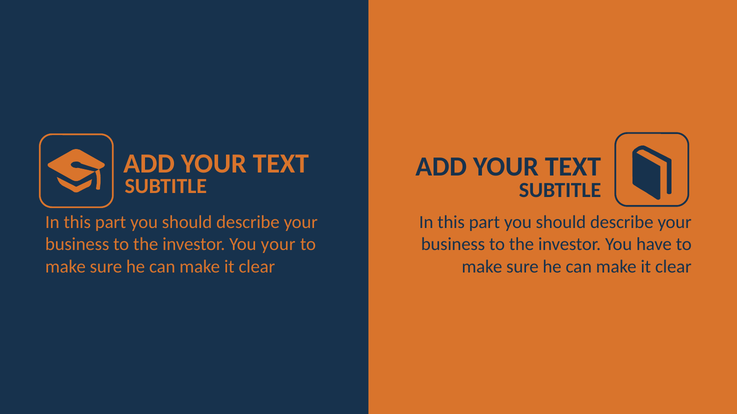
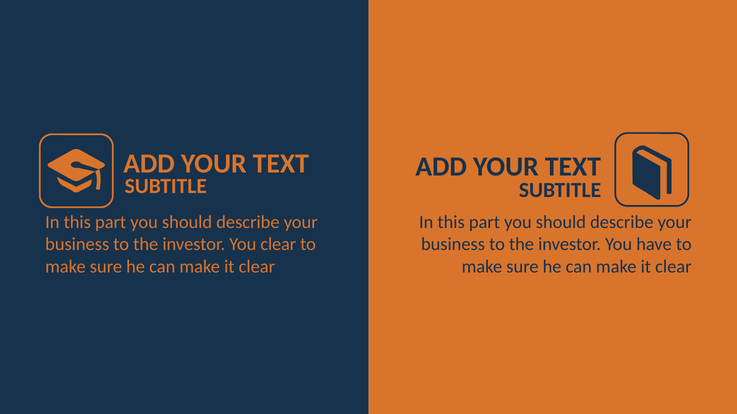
You your: your -> clear
